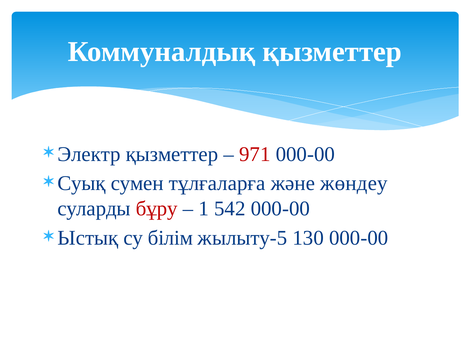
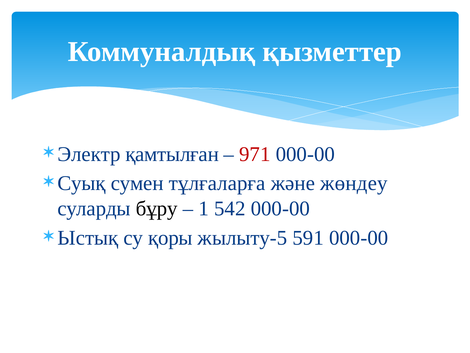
Электр қызметтер: қызметтер -> қамтылған
бұру colour: red -> black
білім: білім -> қоры
130: 130 -> 591
